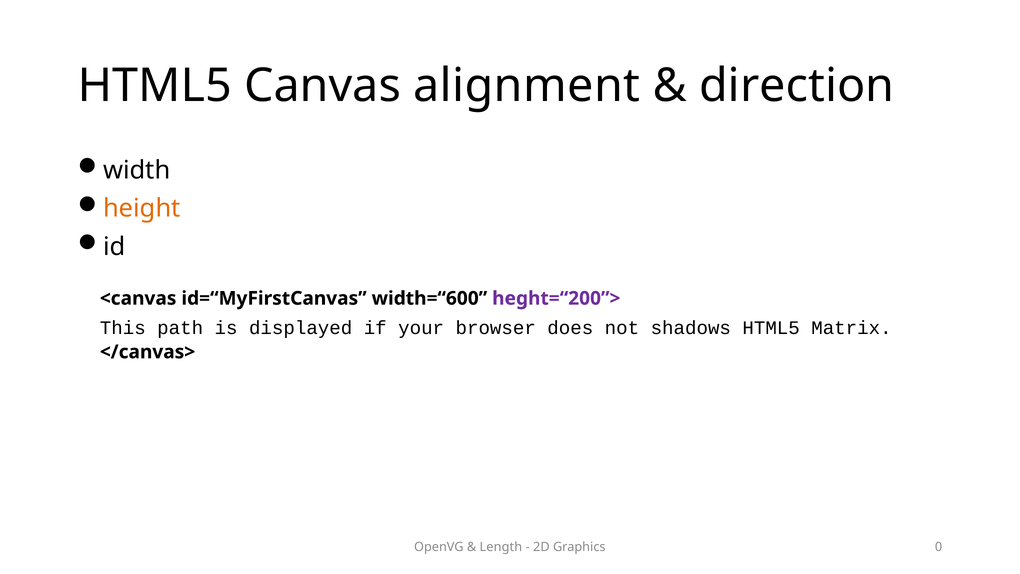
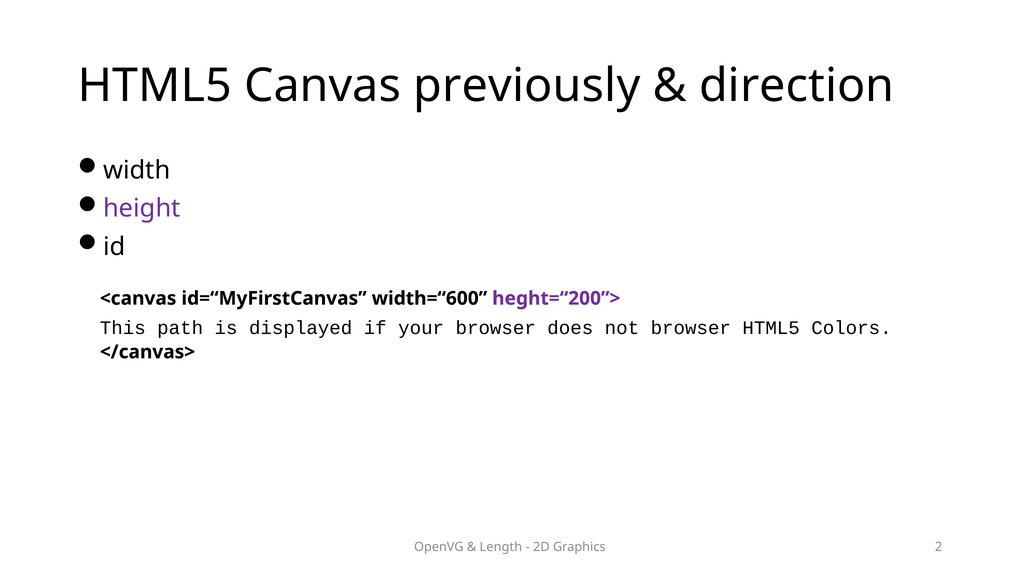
alignment: alignment -> previously
height colour: orange -> purple
not shadows: shadows -> browser
Matrix: Matrix -> Colors
0: 0 -> 2
